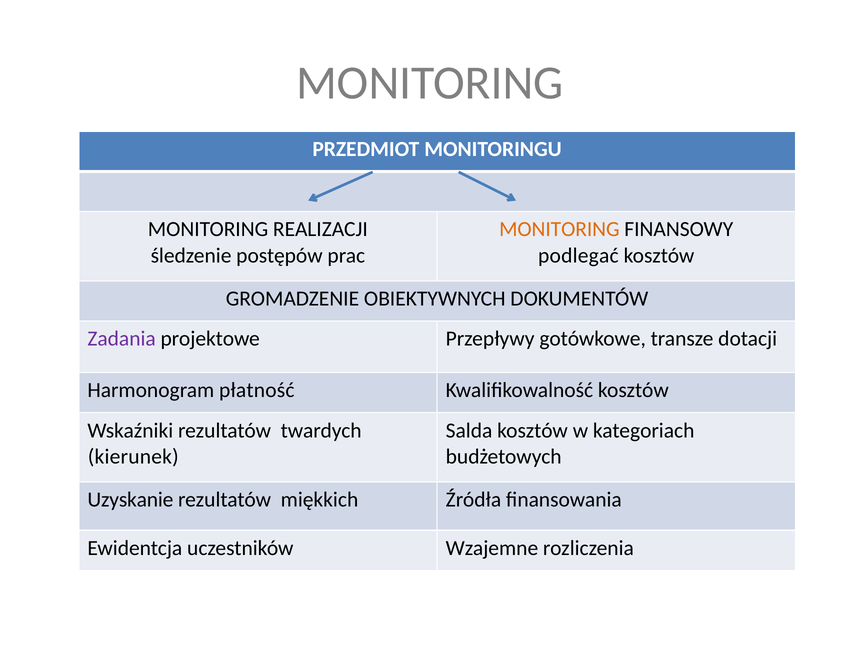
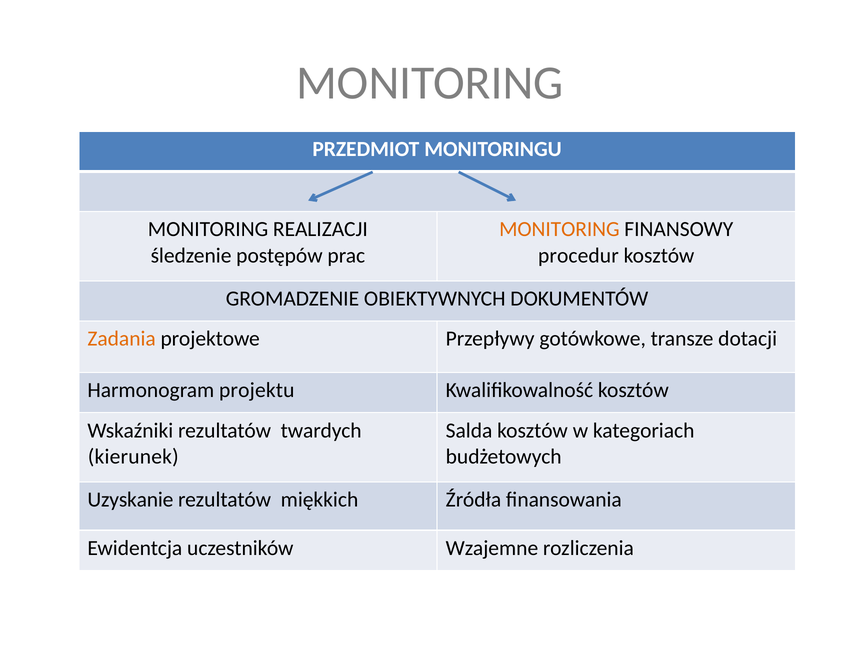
podlegać: podlegać -> procedur
Zadania colour: purple -> orange
płatność: płatność -> projektu
